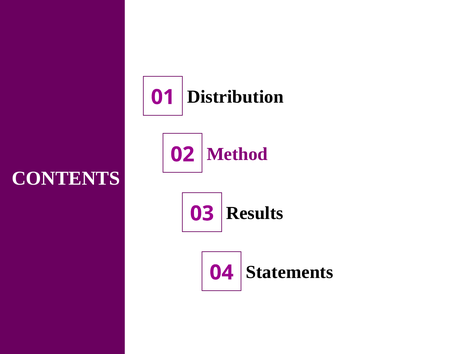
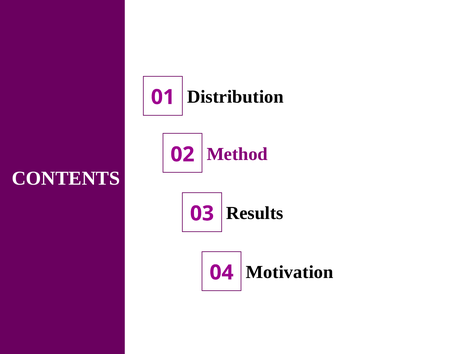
Statements: Statements -> Motivation
